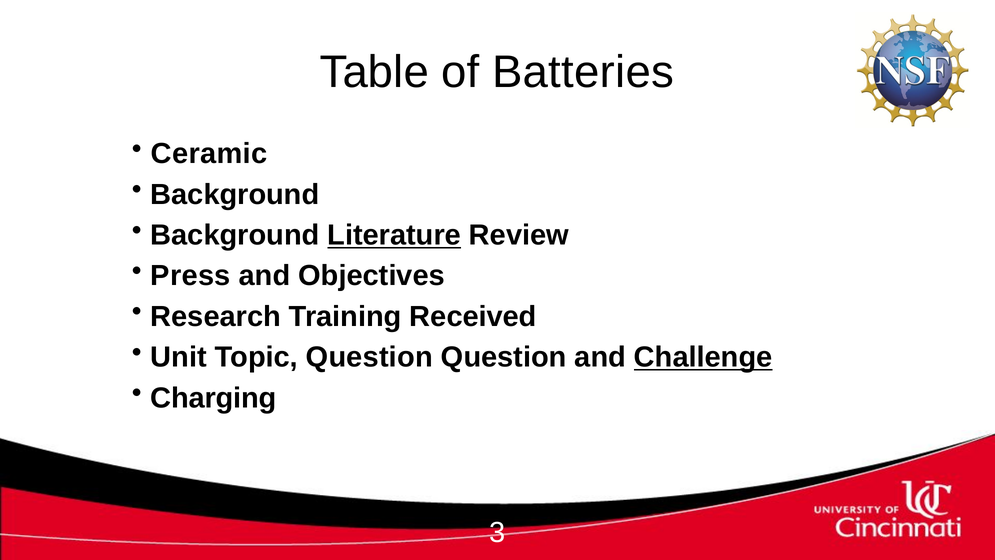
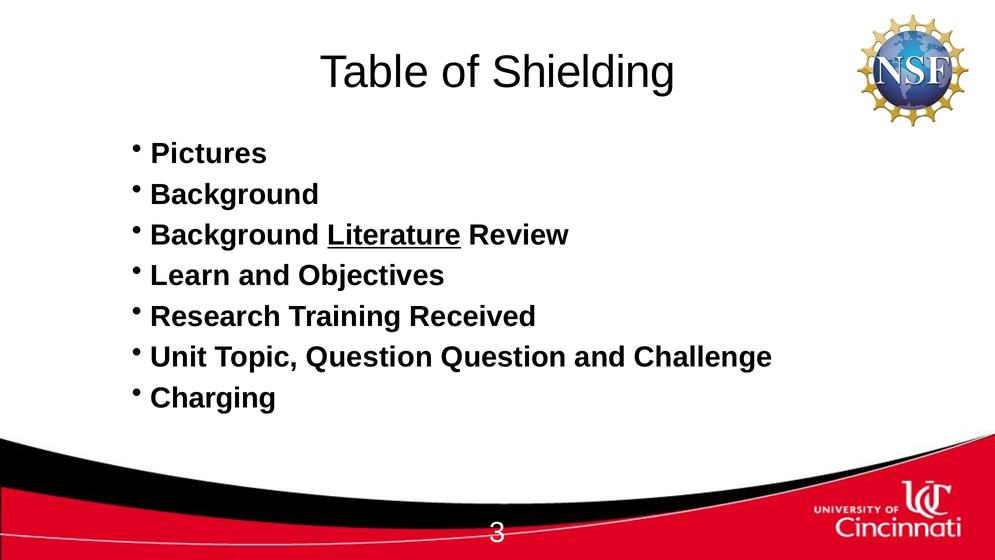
Batteries: Batteries -> Shielding
Ceramic: Ceramic -> Pictures
Press: Press -> Learn
Challenge underline: present -> none
